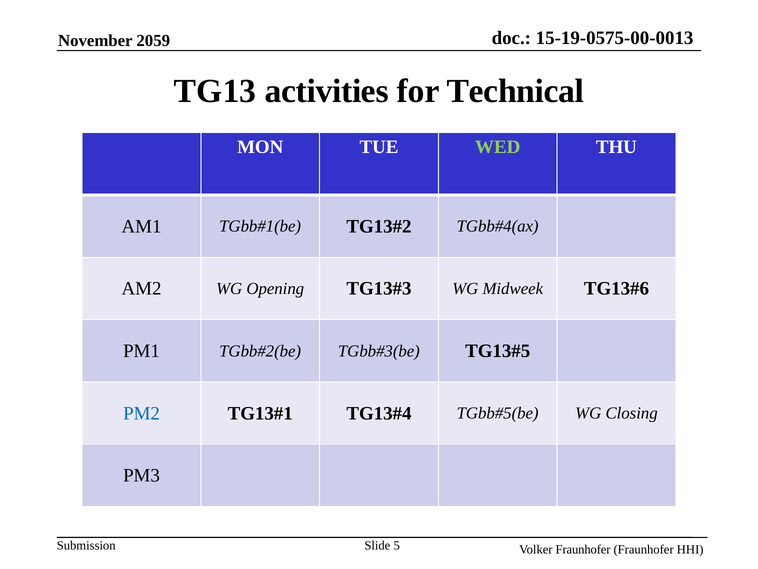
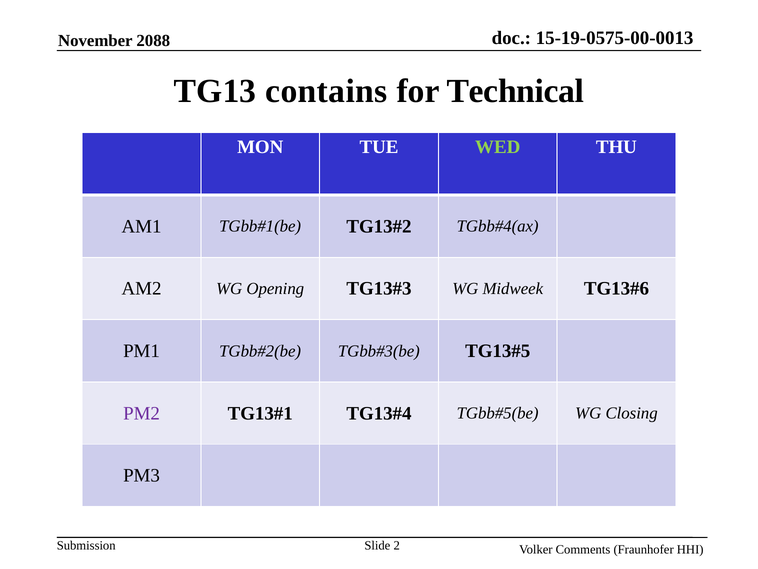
2059: 2059 -> 2088
activities: activities -> contains
PM2 colour: blue -> purple
5: 5 -> 2
Volker Fraunhofer: Fraunhofer -> Comments
